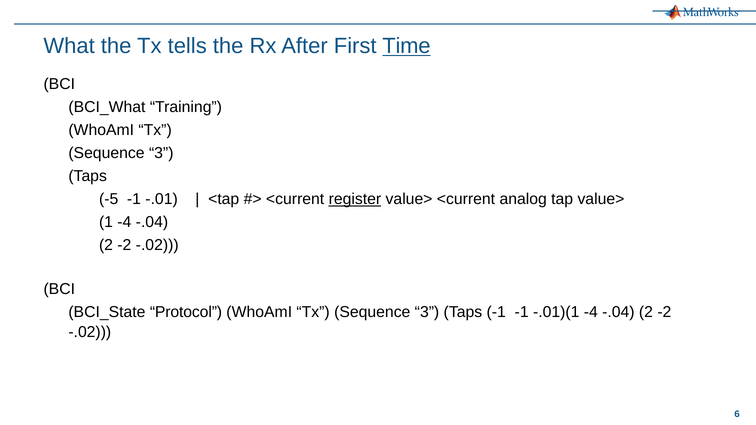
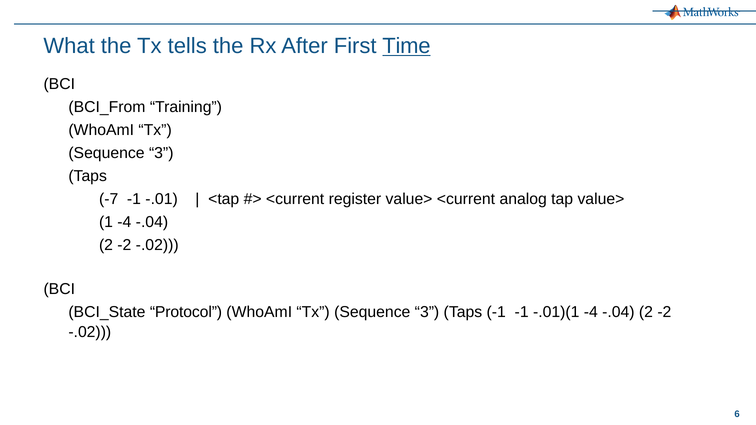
BCI_What: BCI_What -> BCI_From
-5: -5 -> -7
register underline: present -> none
